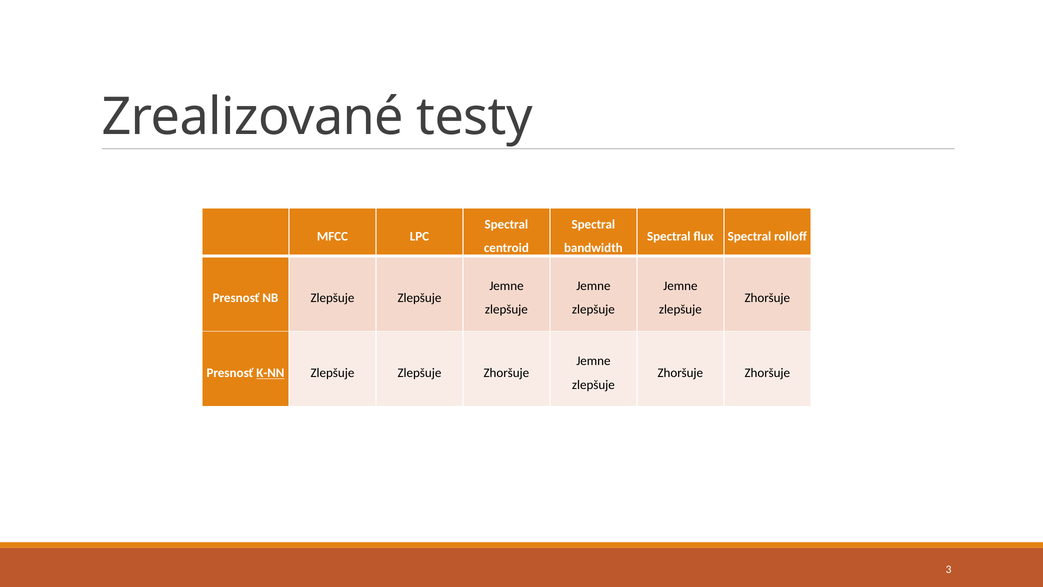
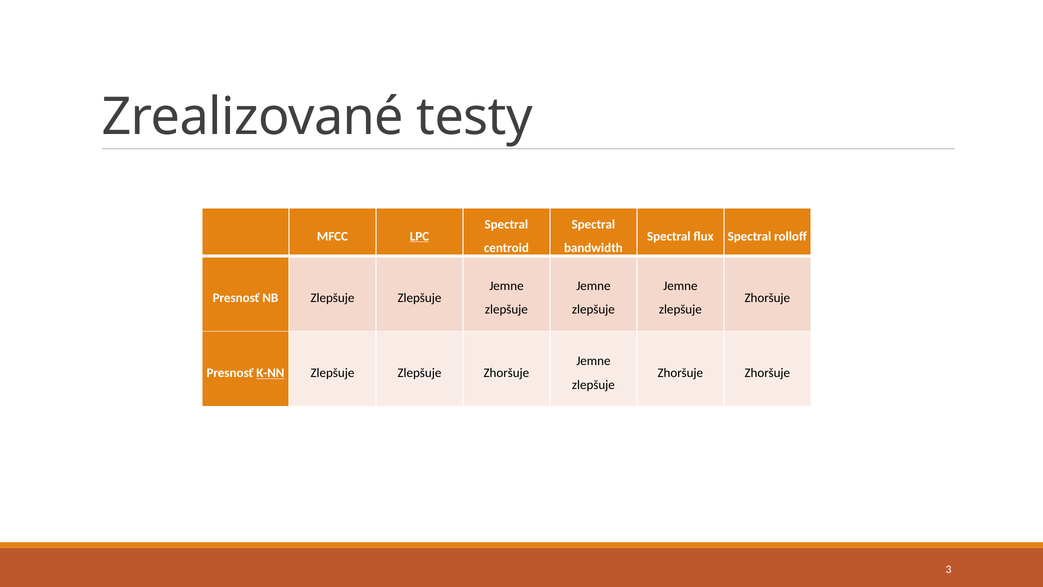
LPC underline: none -> present
